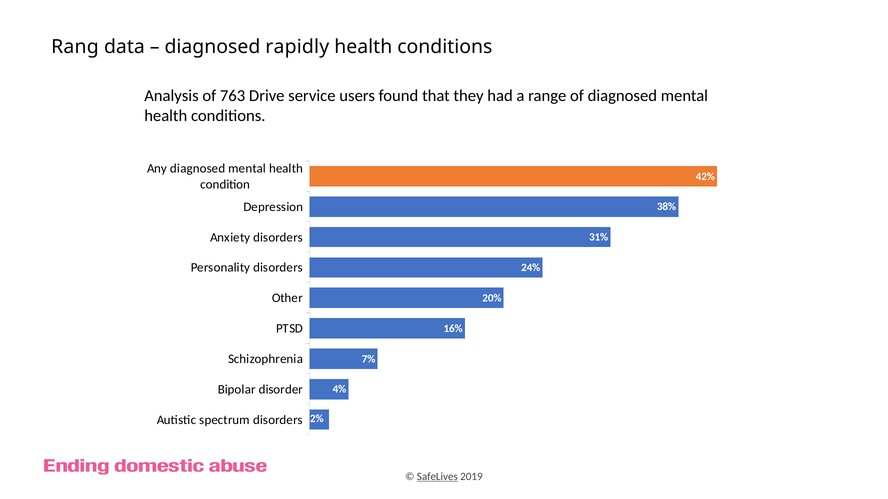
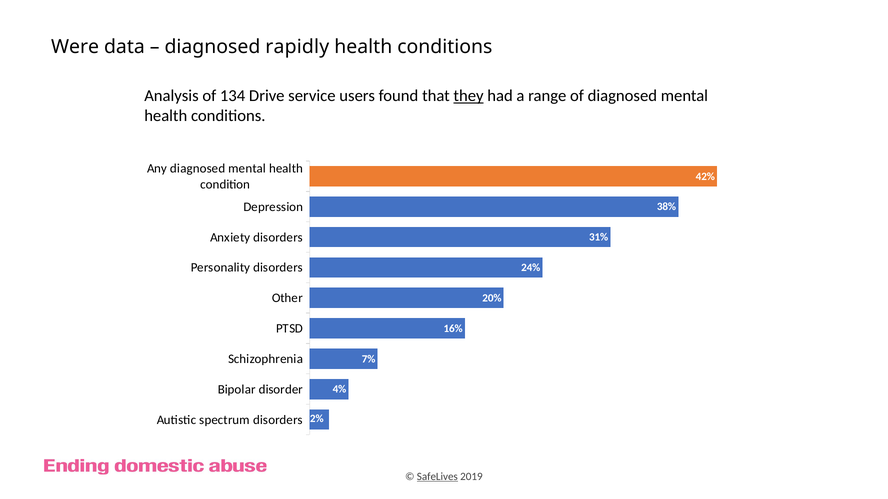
Rang: Rang -> Were
763: 763 -> 134
they underline: none -> present
